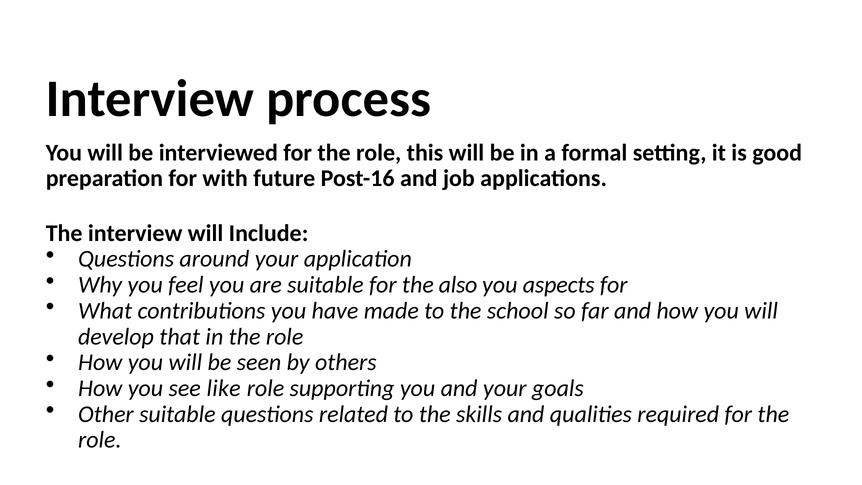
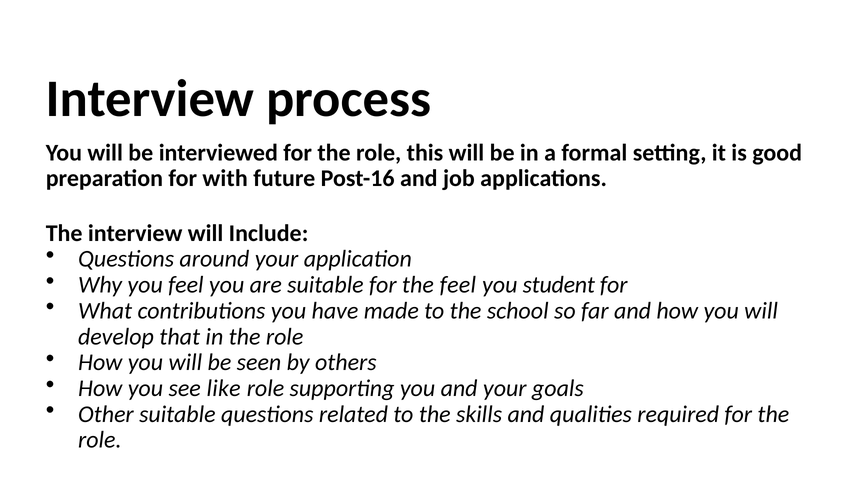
the also: also -> feel
aspects: aspects -> student
